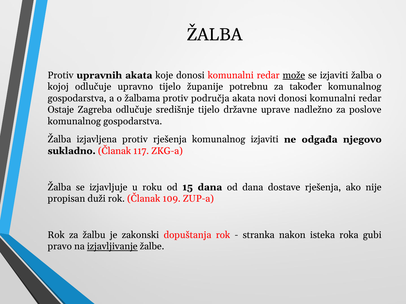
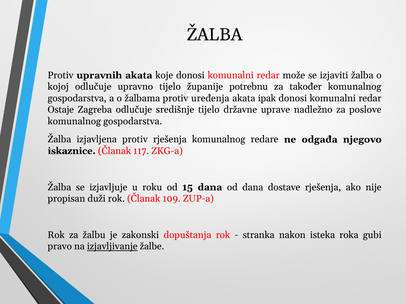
može underline: present -> none
područja: područja -> uređenja
novi: novi -> ipak
komunalnog izjaviti: izjaviti -> redare
sukladno: sukladno -> iskaznice
